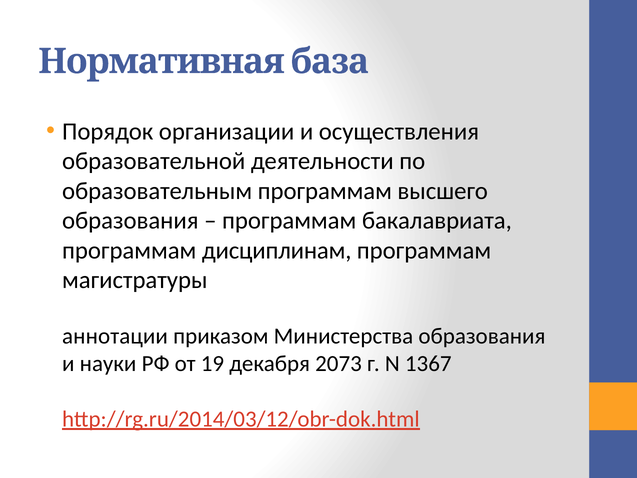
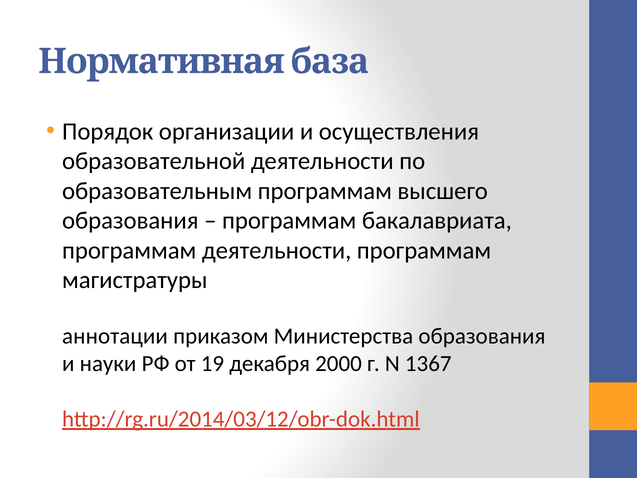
программам дисциплинам: дисциплинам -> деятельности
2073: 2073 -> 2000
